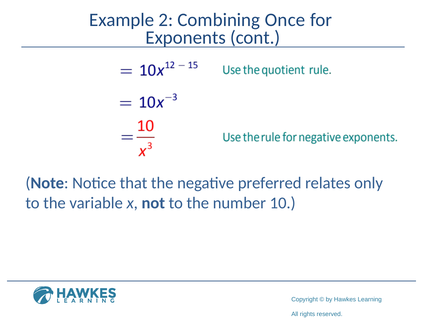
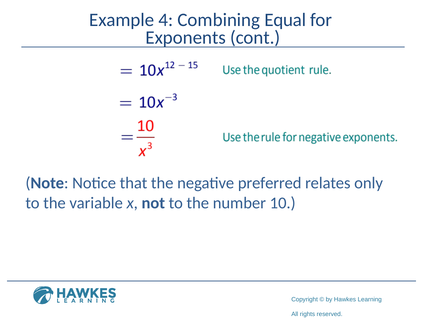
2: 2 -> 4
Once: Once -> Equal
